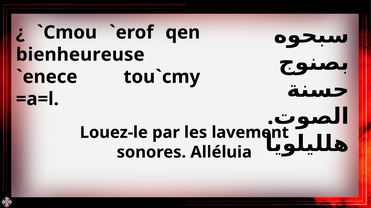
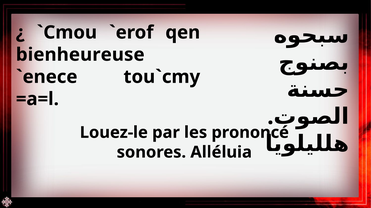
lavement: lavement -> prononcé
